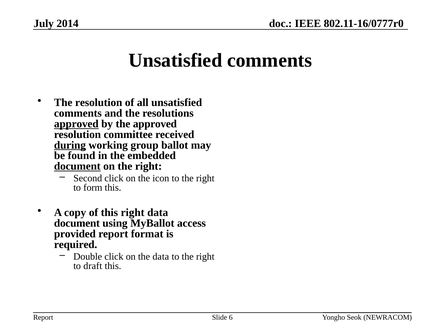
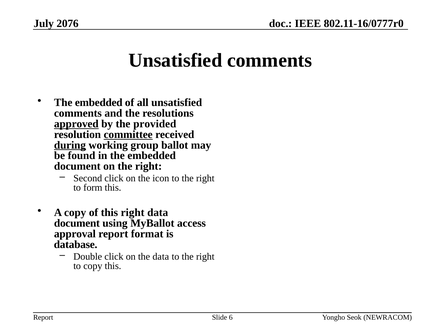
2014: 2014 -> 2076
resolution at (99, 103): resolution -> embedded
the approved: approved -> provided
committee underline: none -> present
document at (77, 166) underline: present -> none
provided: provided -> approval
required: required -> database
to draft: draft -> copy
